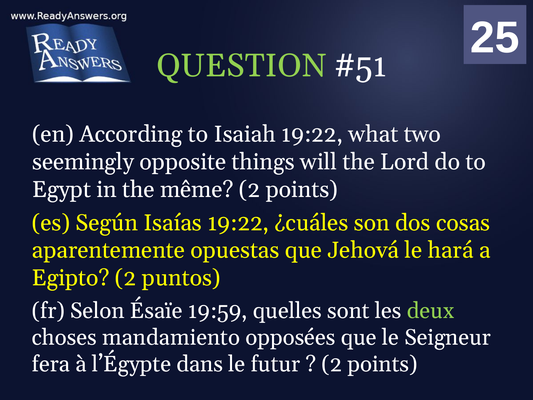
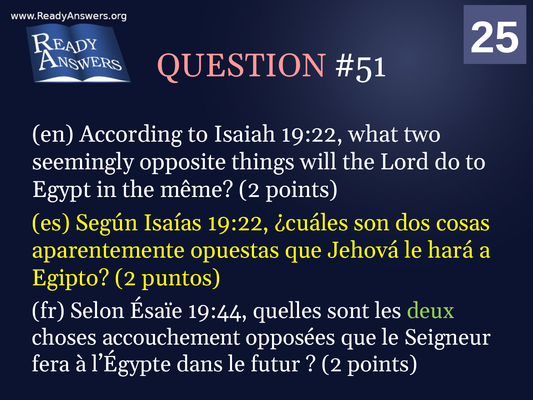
QUESTION colour: light green -> pink
19:59: 19:59 -> 19:44
mandamiento: mandamiento -> accouchement
